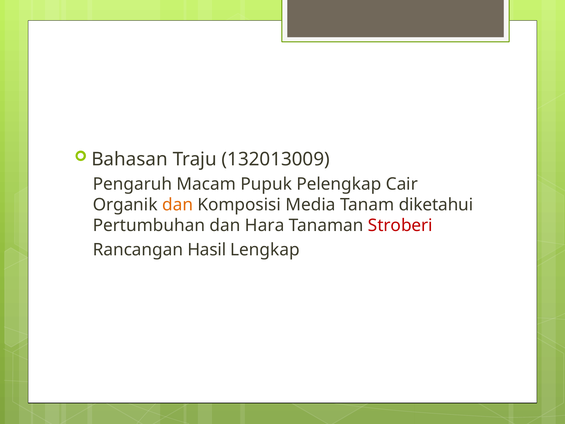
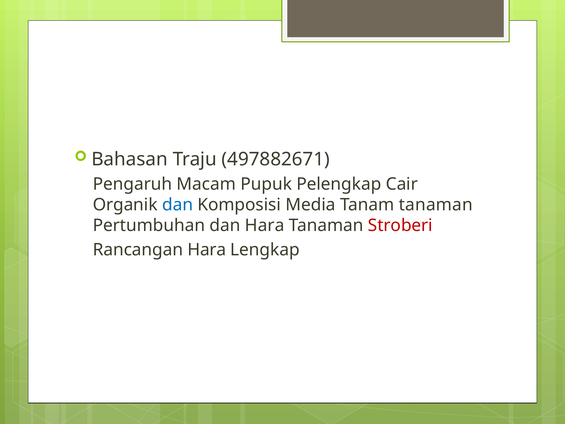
132013009: 132013009 -> 497882671
dan at (178, 205) colour: orange -> blue
Tanam diketahui: diketahui -> tanaman
Rancangan Hasil: Hasil -> Hara
